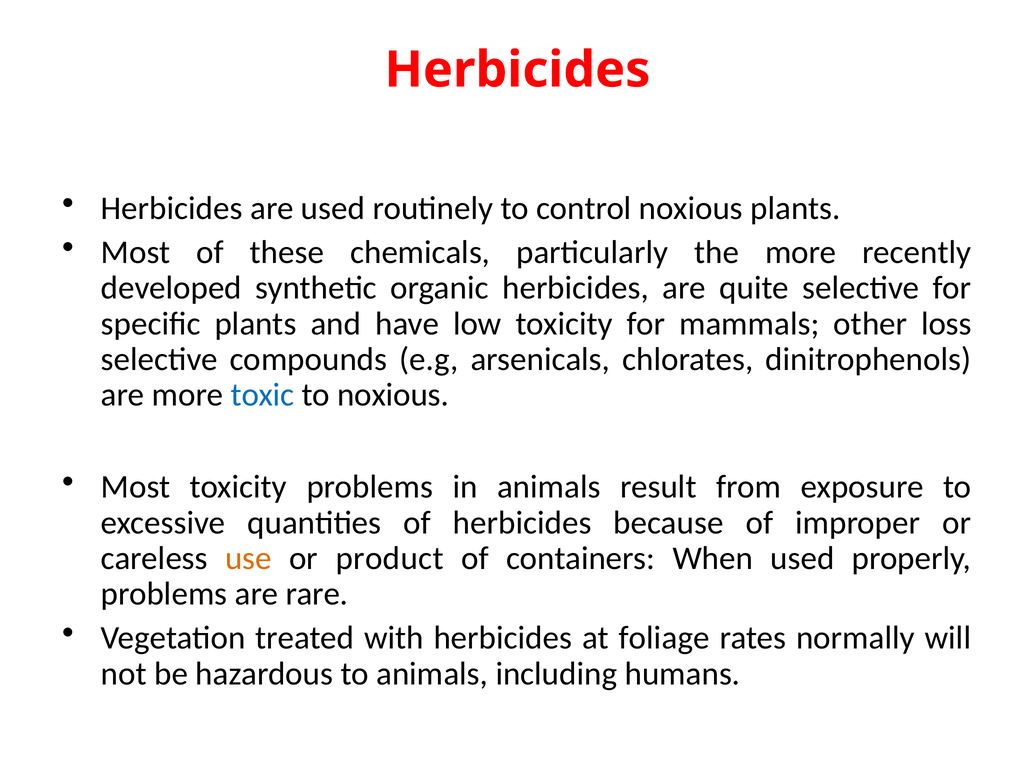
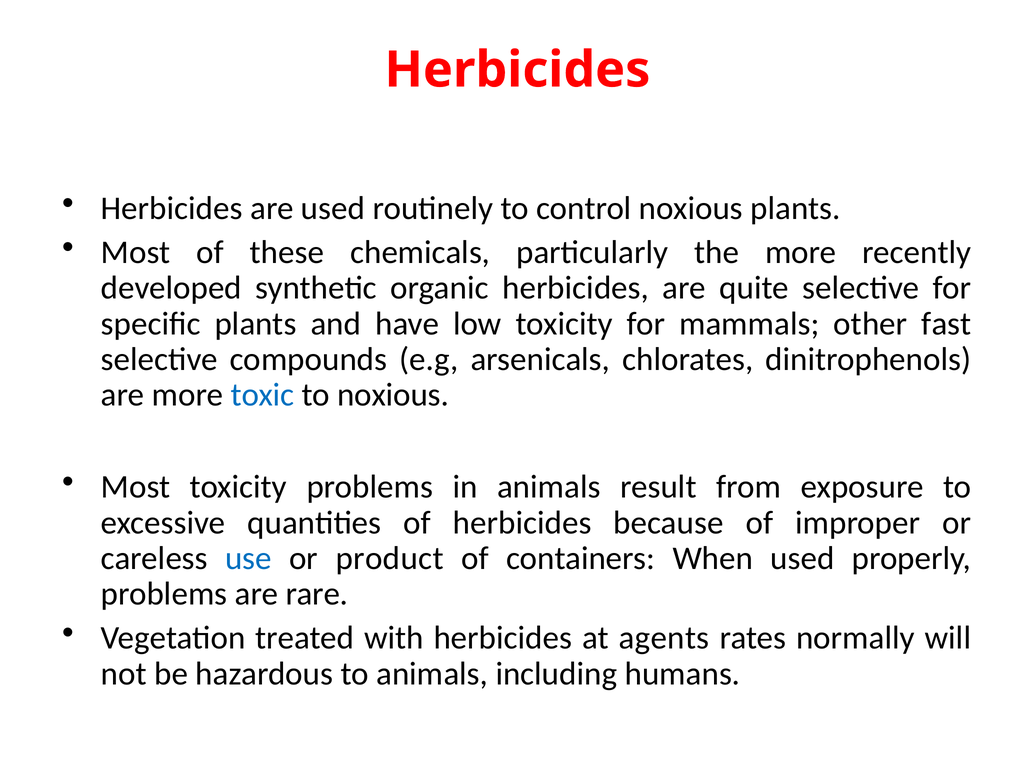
loss: loss -> fast
use colour: orange -> blue
foliage: foliage -> agents
